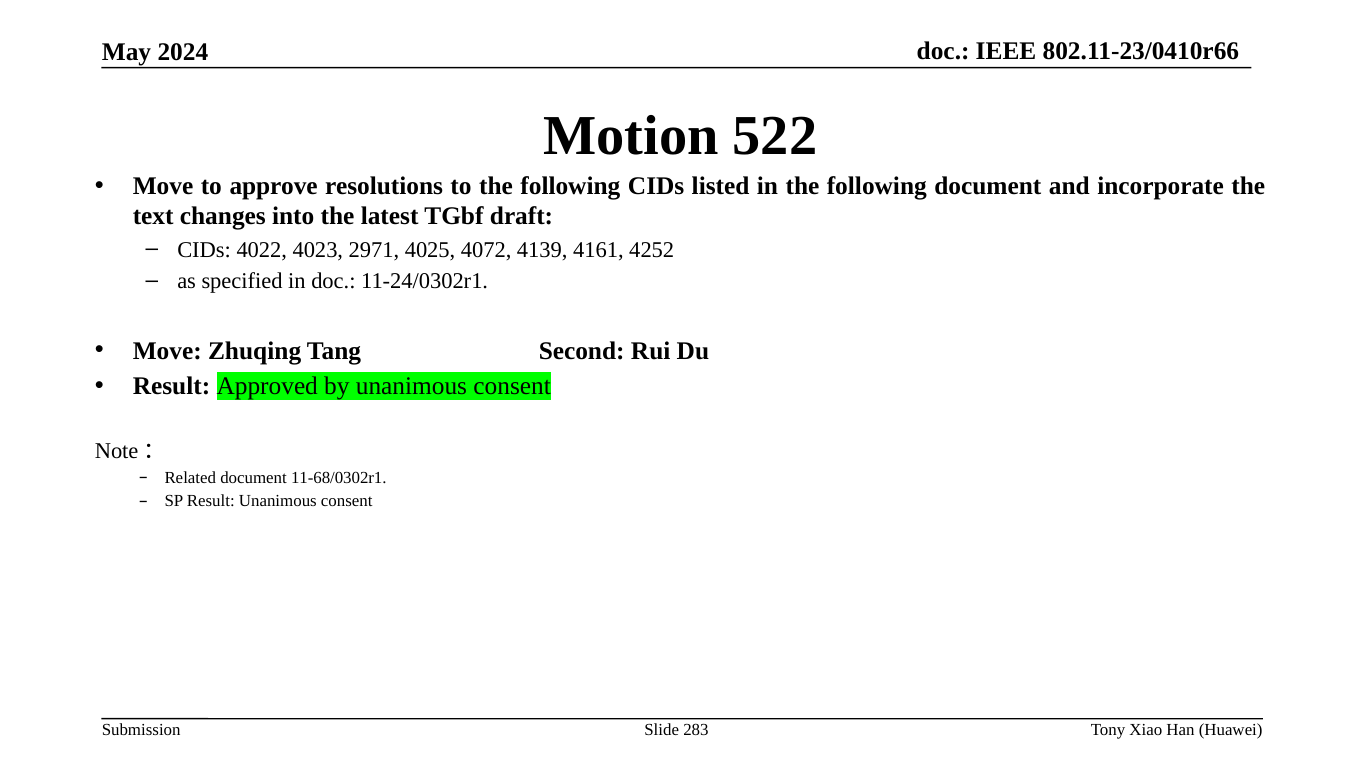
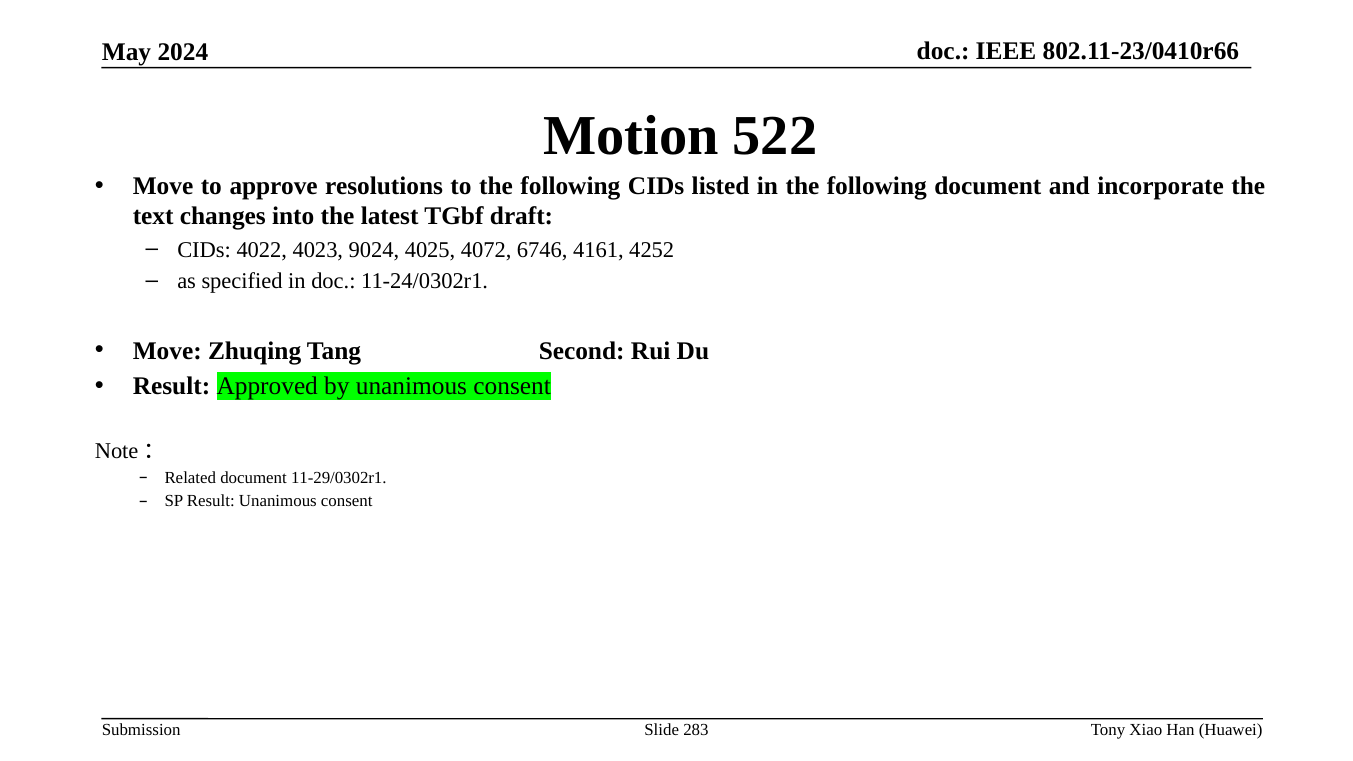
2971: 2971 -> 9024
4139: 4139 -> 6746
11-68/0302r1: 11-68/0302r1 -> 11-29/0302r1
